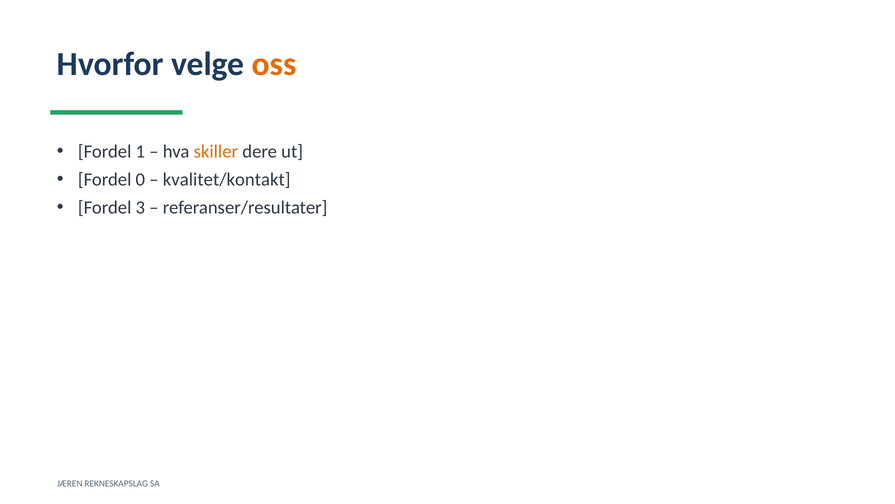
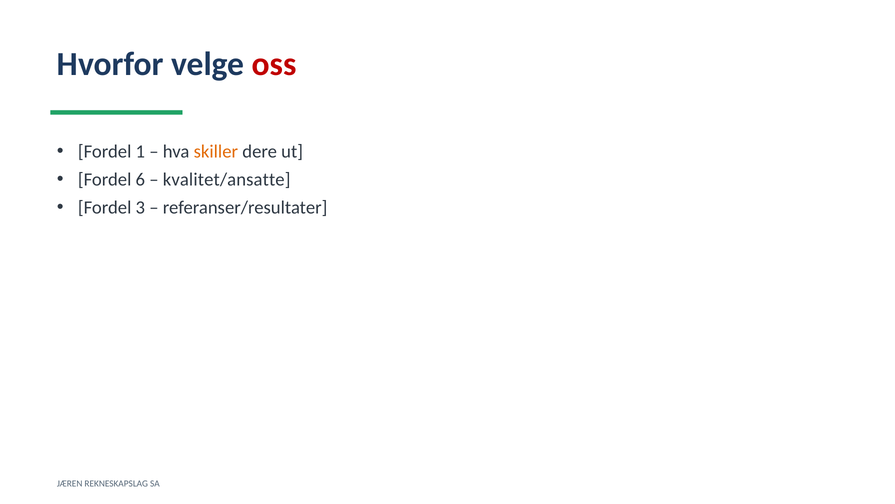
oss colour: orange -> red
0: 0 -> 6
kvalitet/kontakt: kvalitet/kontakt -> kvalitet/ansatte
